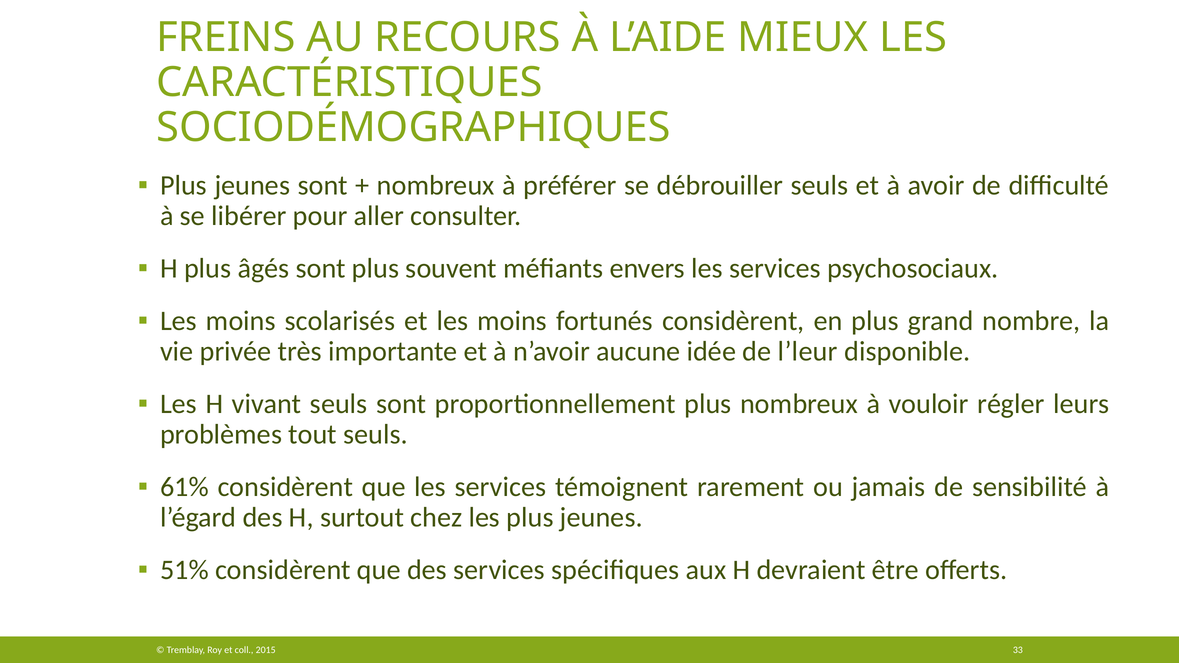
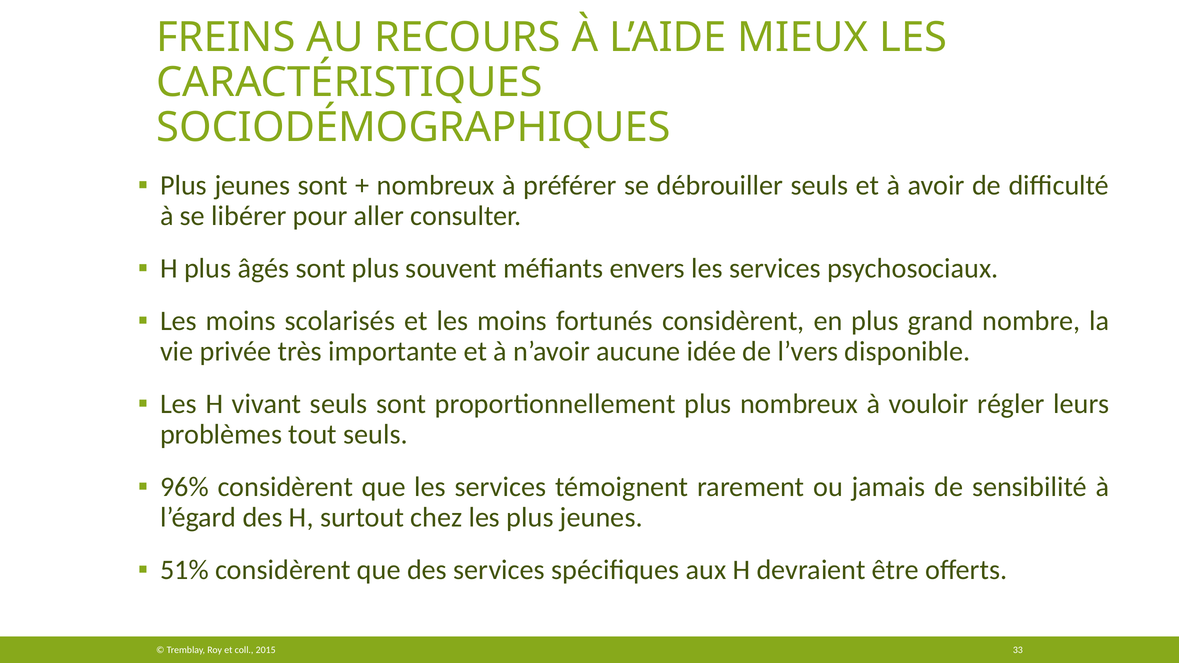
l’leur: l’leur -> l’vers
61%: 61% -> 96%
